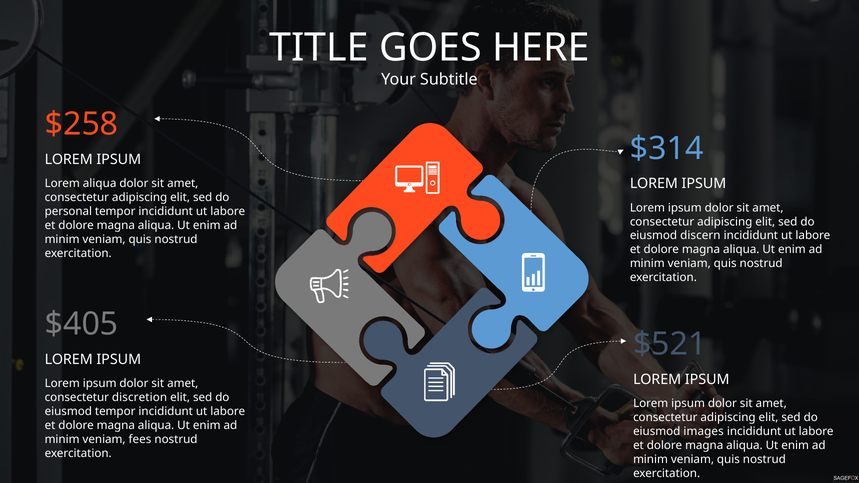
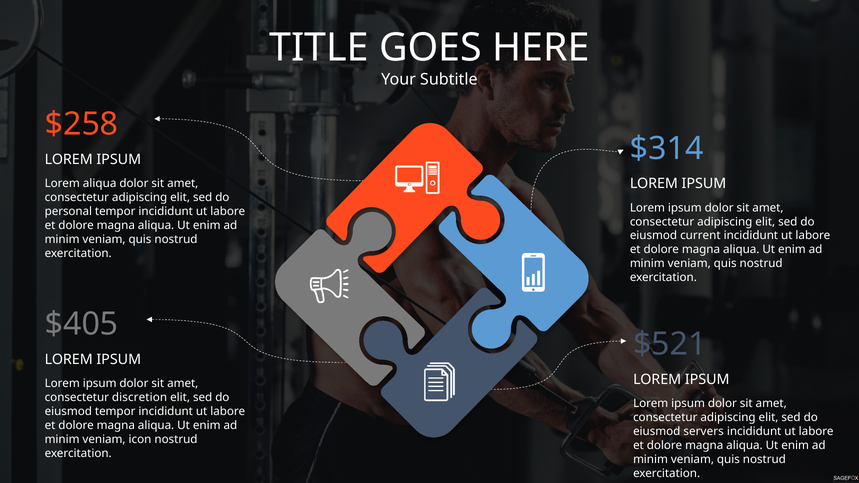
discern: discern -> current
images: images -> servers
fees: fees -> icon
